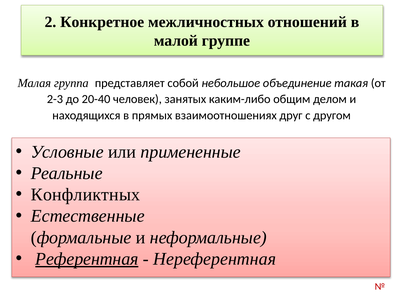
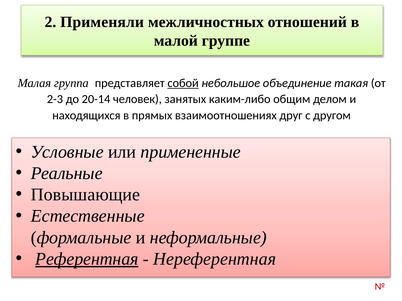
Конкретное: Конкретное -> Применяли
собой underline: none -> present
20-40: 20-40 -> 20-14
Конфликтных: Конфликтных -> Повышающие
